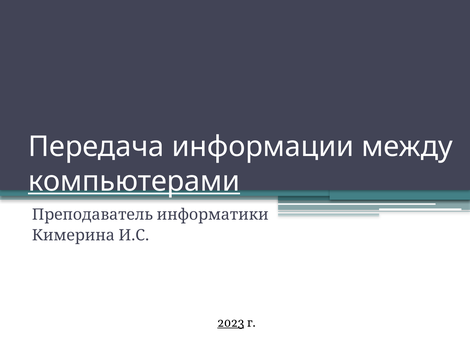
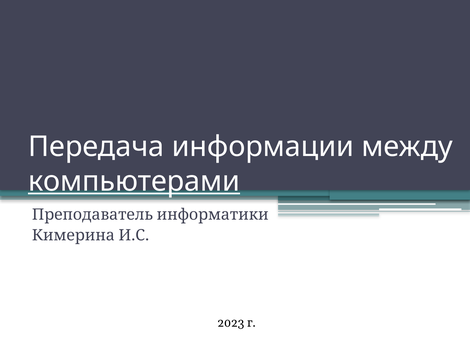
2023 underline: present -> none
